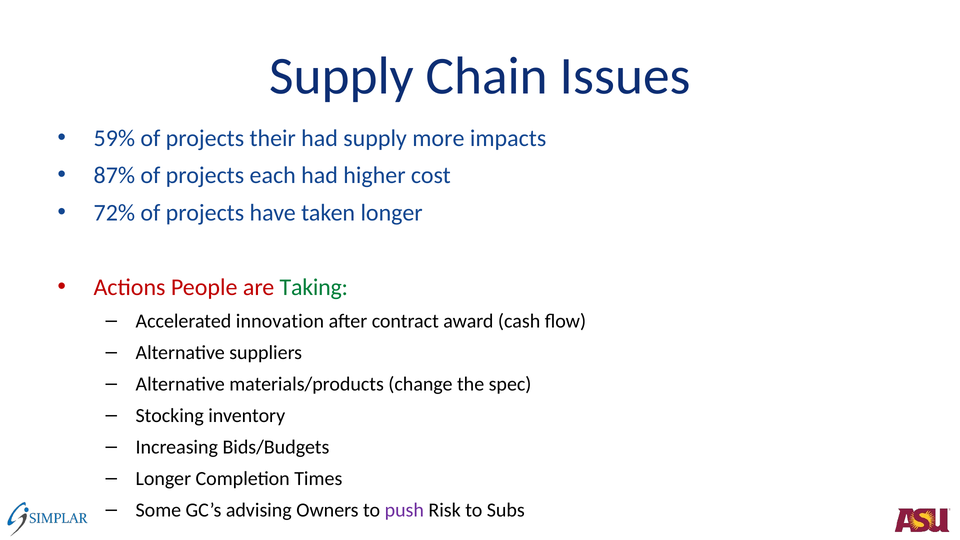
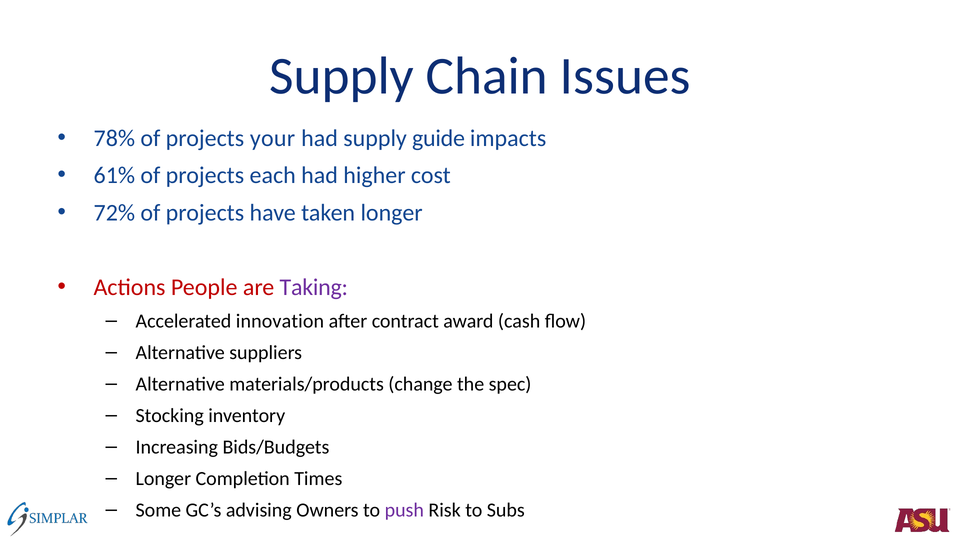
59%: 59% -> 78%
their: their -> your
more: more -> guide
87%: 87% -> 61%
Taking colour: green -> purple
